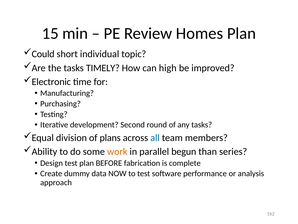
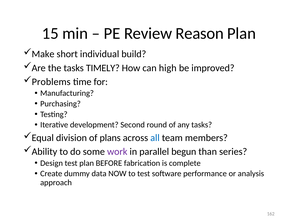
Homes: Homes -> Reason
Could: Could -> Make
topic: topic -> build
Electronic: Electronic -> Problems
work colour: orange -> purple
